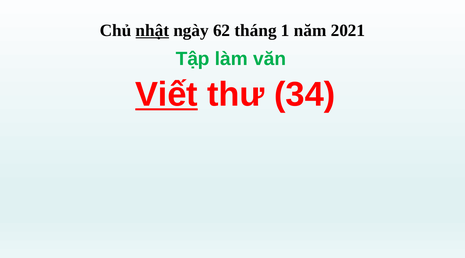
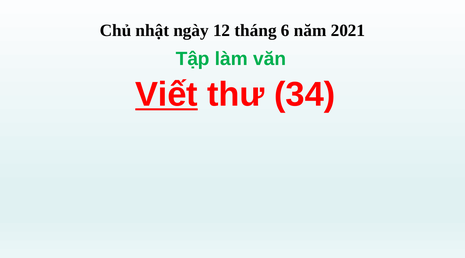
nhật underline: present -> none
62: 62 -> 12
1: 1 -> 6
